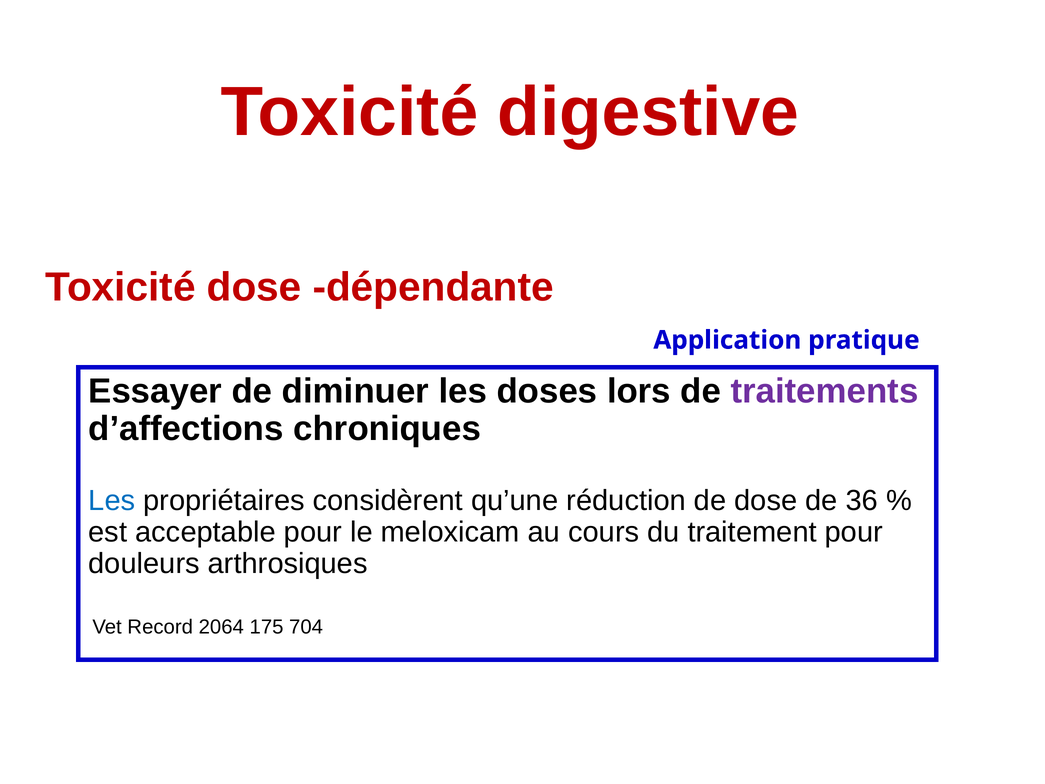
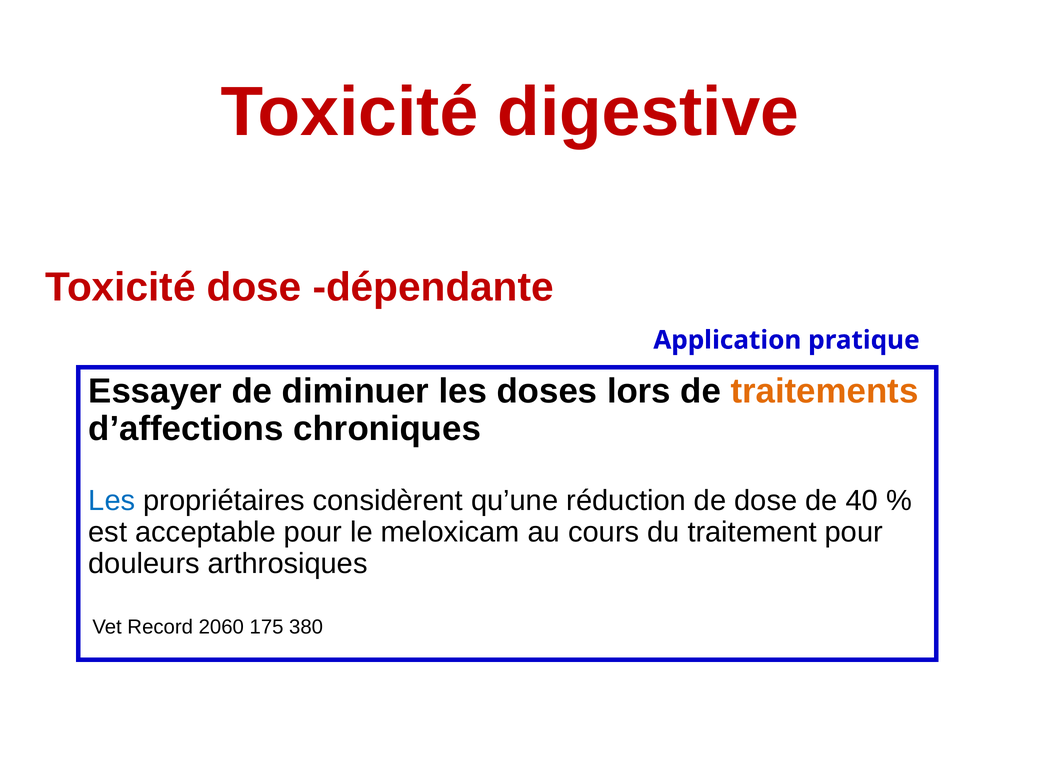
traitements colour: purple -> orange
36: 36 -> 40
2064: 2064 -> 2060
704: 704 -> 380
